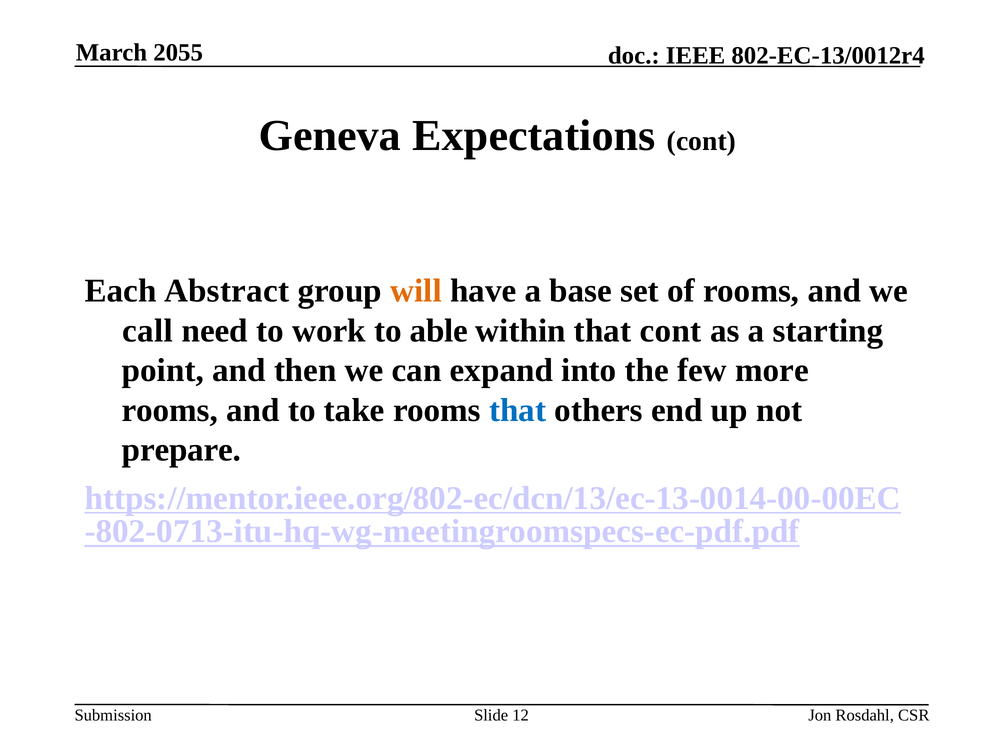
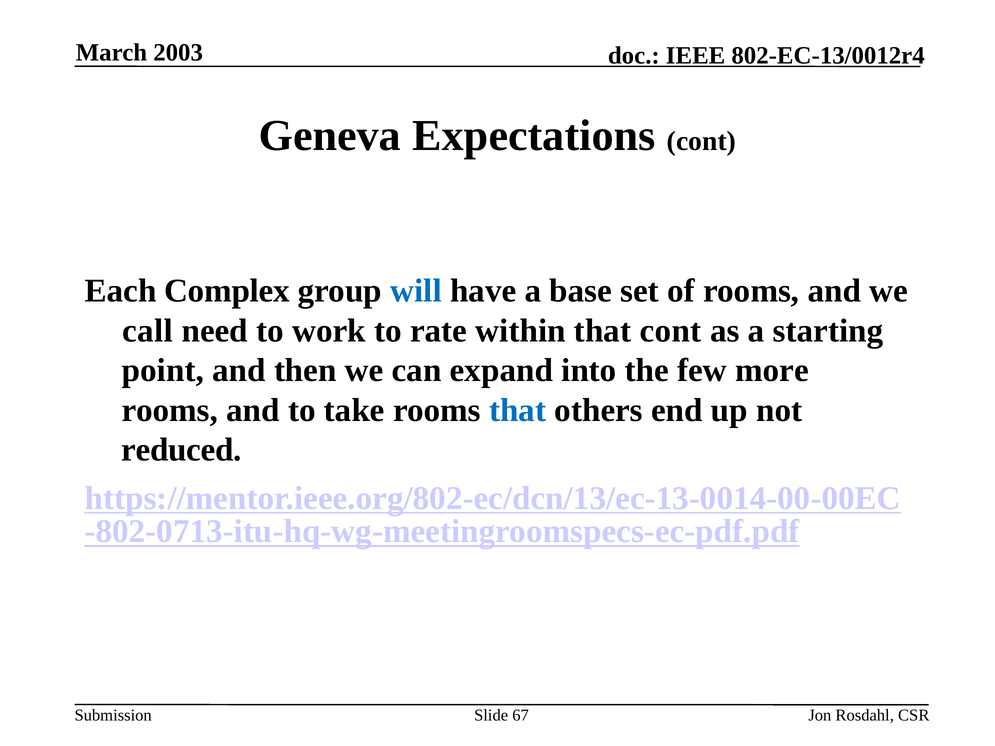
2055: 2055 -> 2003
Abstract: Abstract -> Complex
will colour: orange -> blue
able: able -> rate
prepare: prepare -> reduced
12: 12 -> 67
